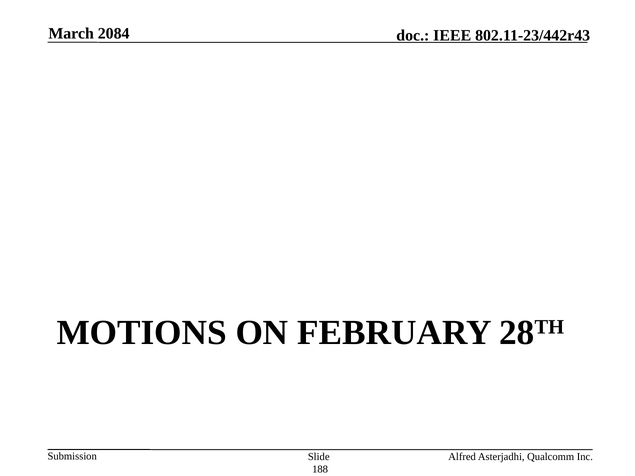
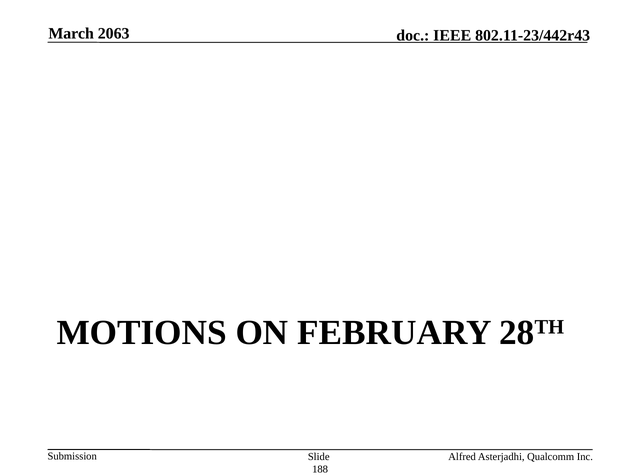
2084: 2084 -> 2063
